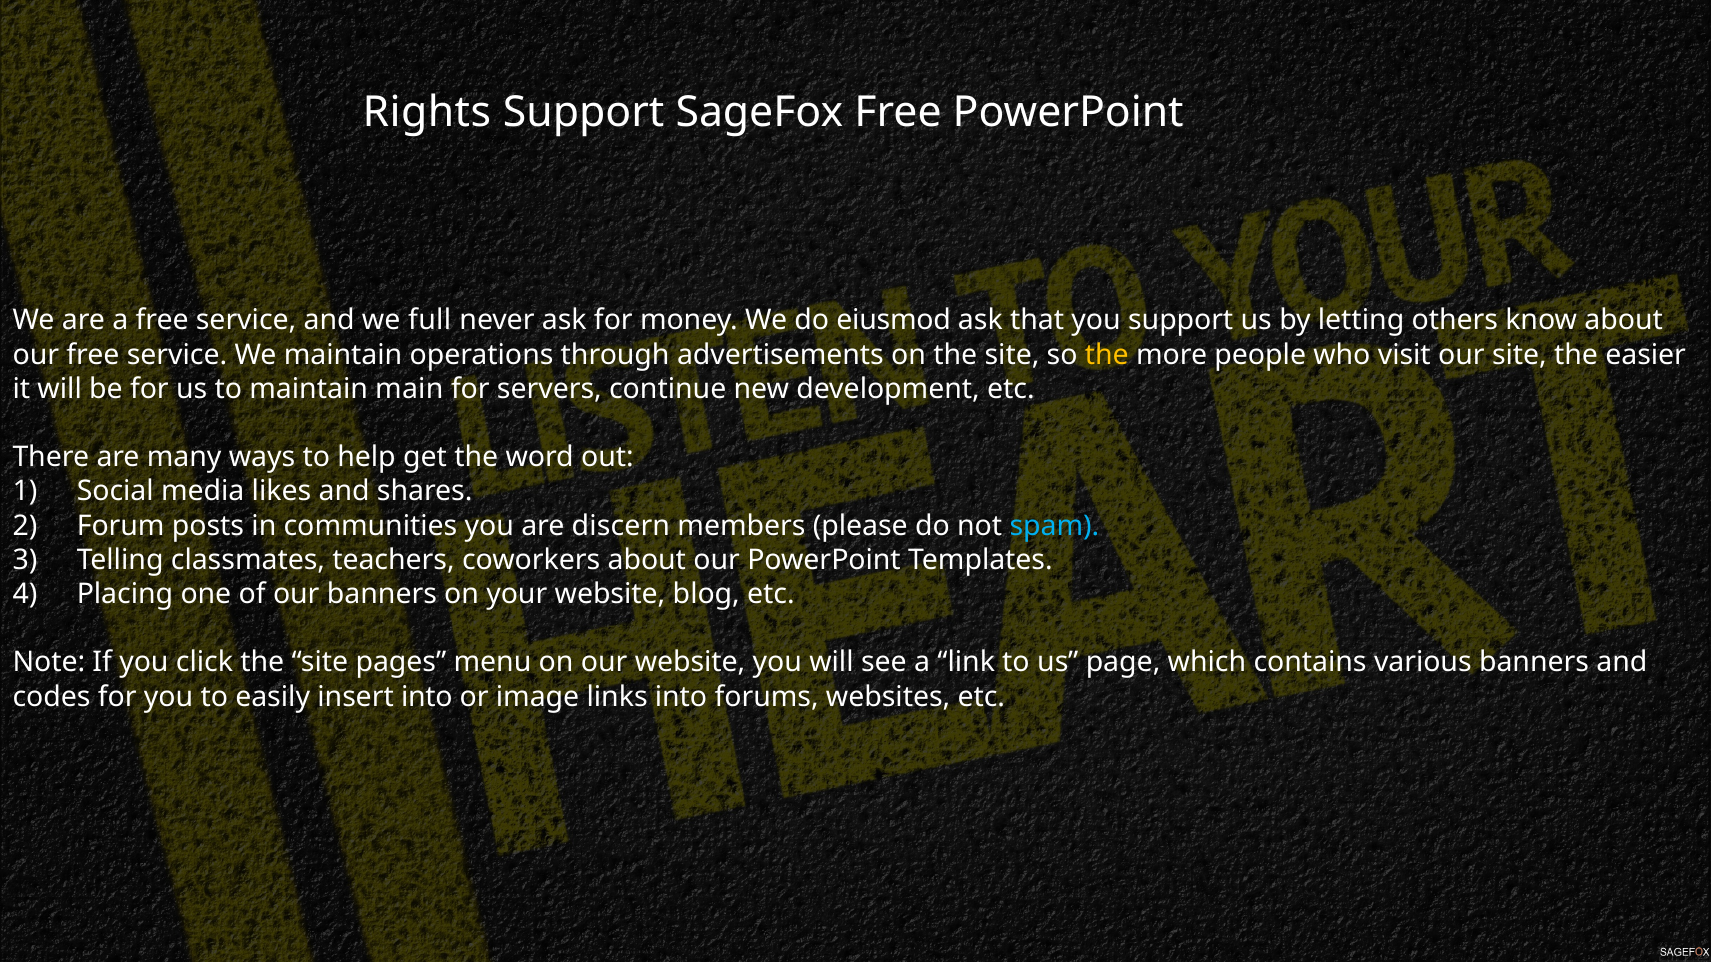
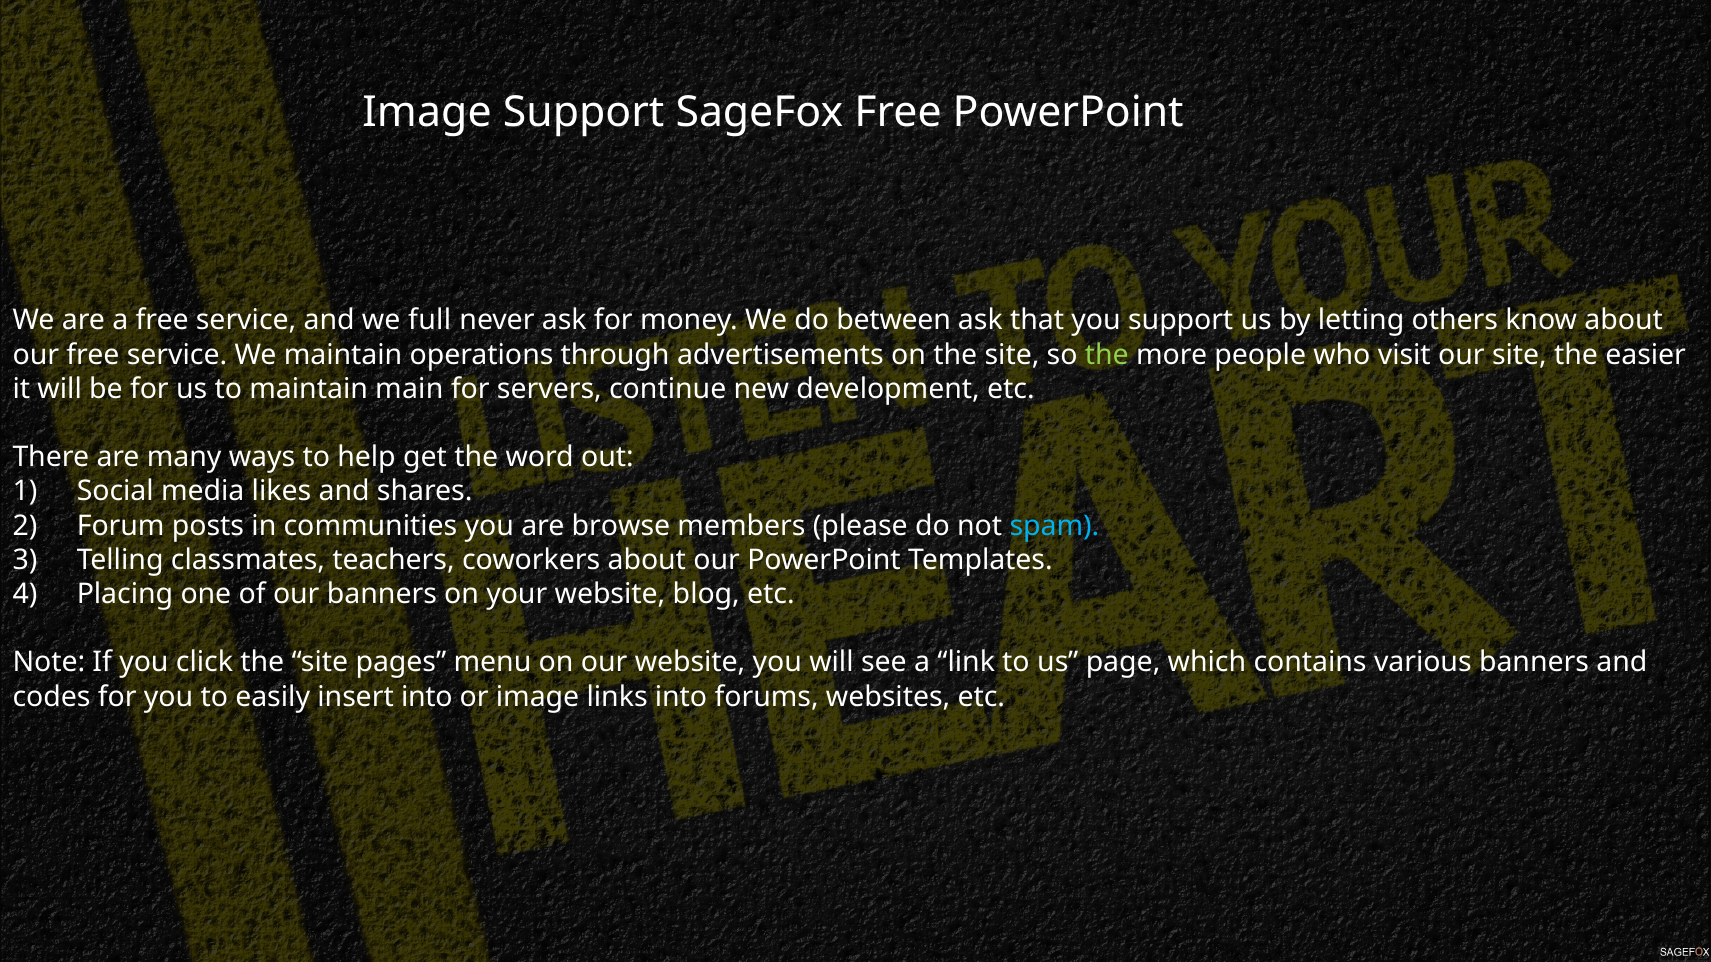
Rights at (427, 112): Rights -> Image
eiusmod: eiusmod -> between
the at (1107, 355) colour: yellow -> light green
discern: discern -> browse
